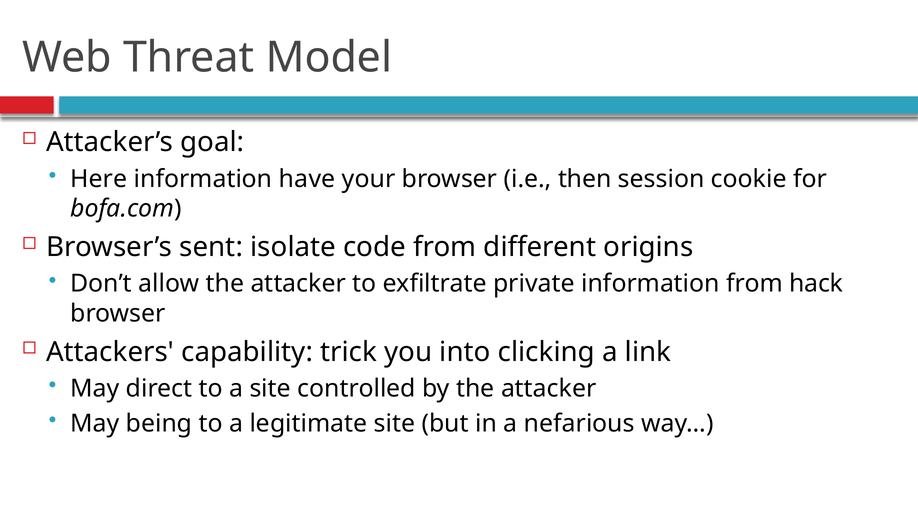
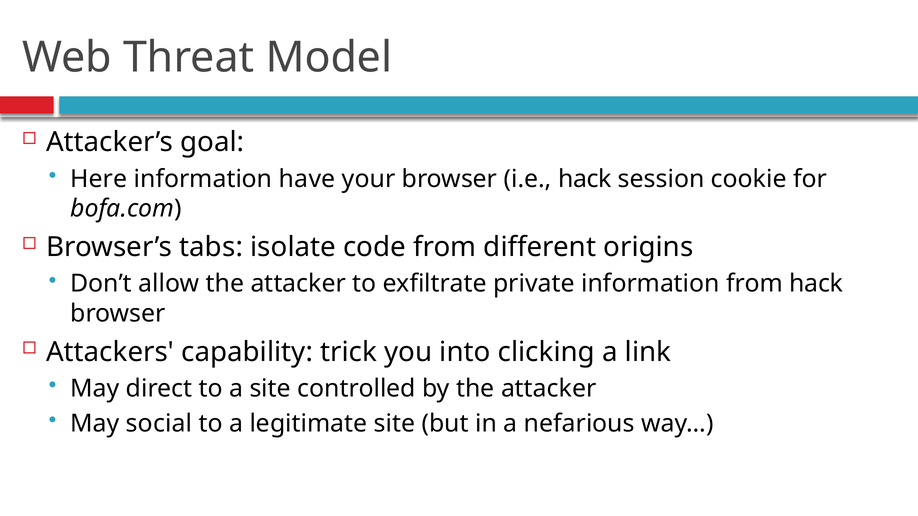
i.e then: then -> hack
sent: sent -> tabs
being: being -> social
